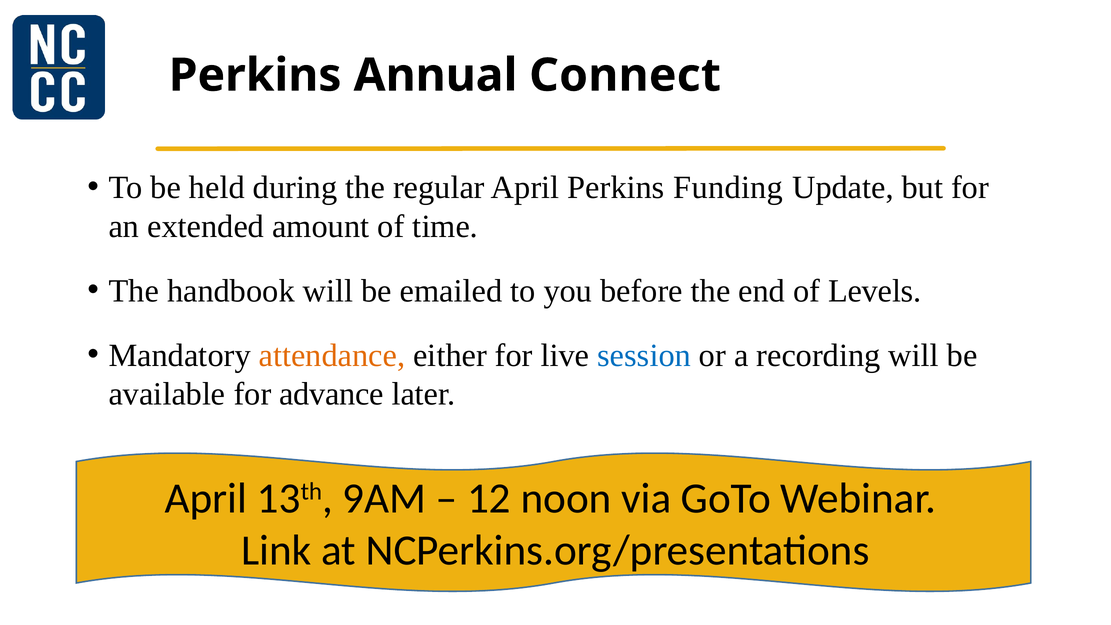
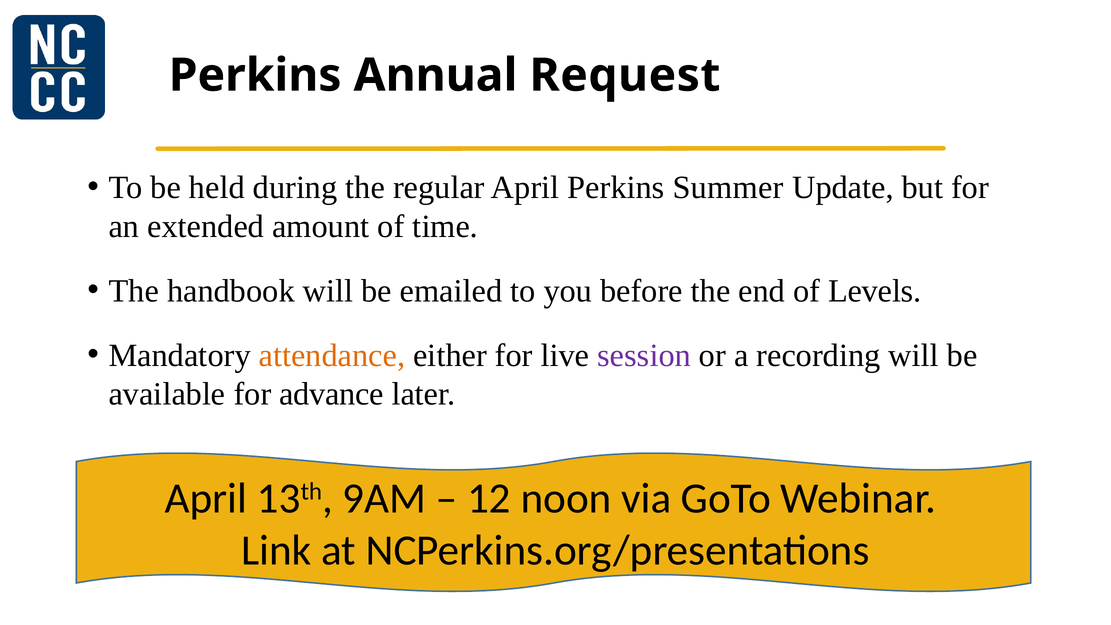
Connect: Connect -> Request
Funding: Funding -> Summer
session colour: blue -> purple
